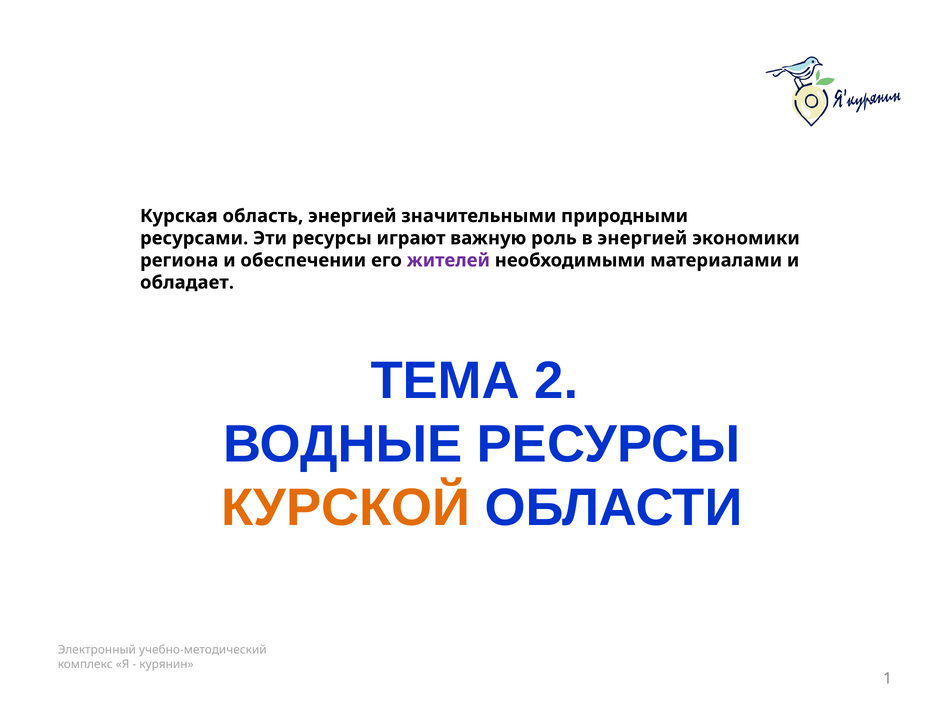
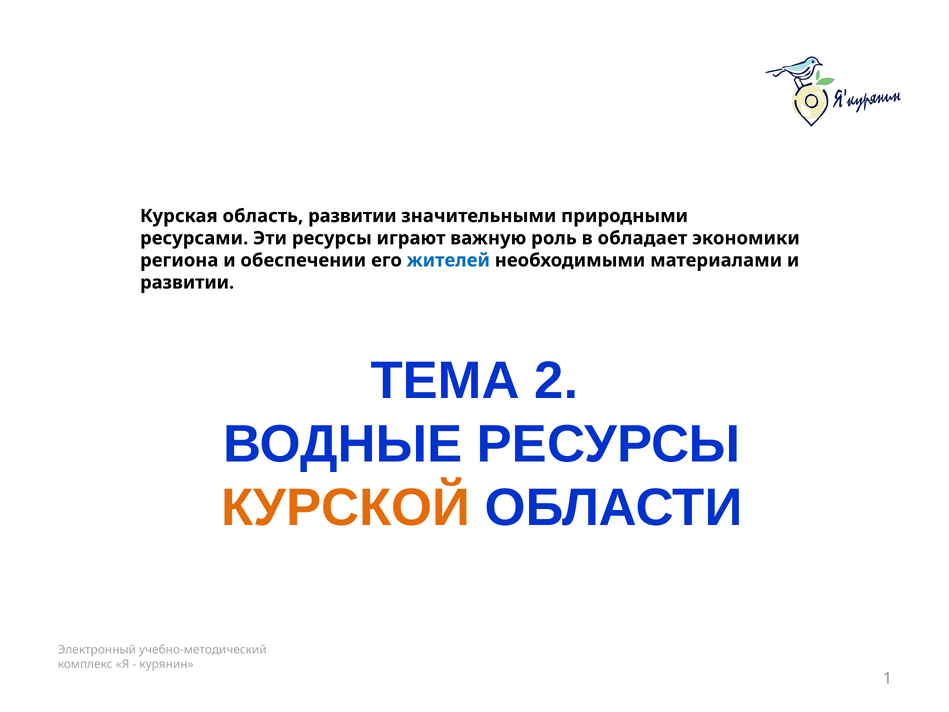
область энергией: энергией -> развитии
в энергией: энергией -> обладает
жителей colour: purple -> blue
обладает at (187, 282): обладает -> развитии
